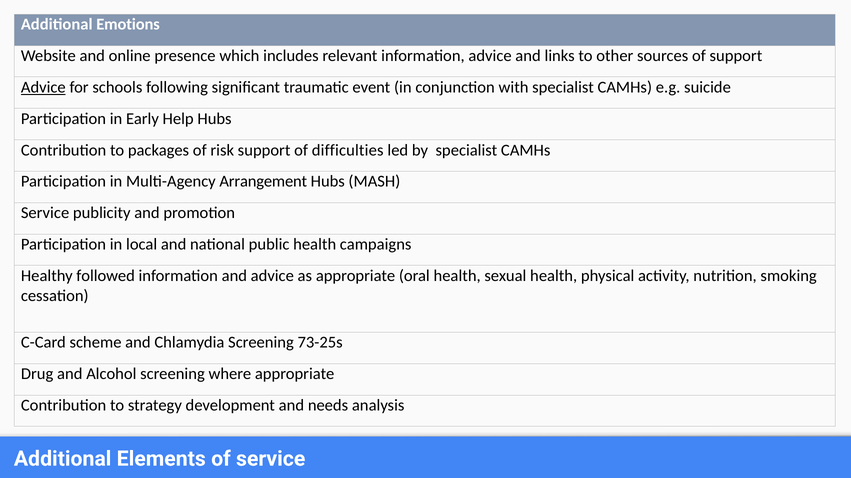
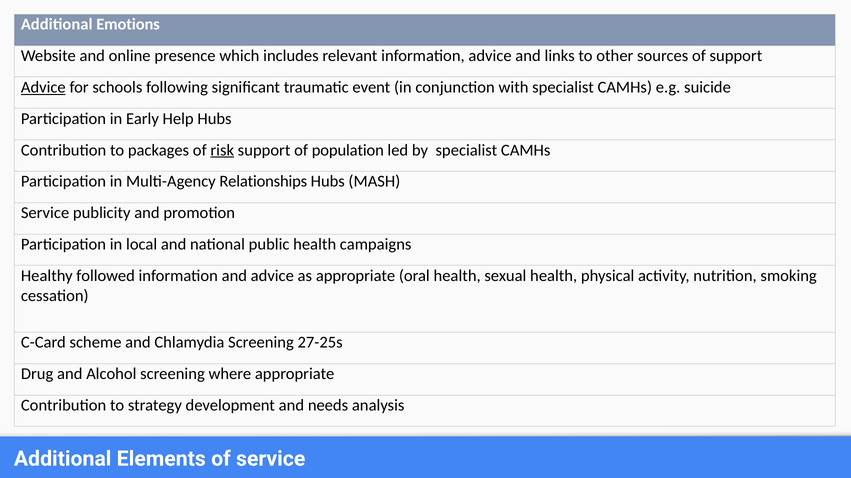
risk underline: none -> present
difficulties: difficulties -> population
Arrangement: Arrangement -> Relationships
73-25s: 73-25s -> 27-25s
